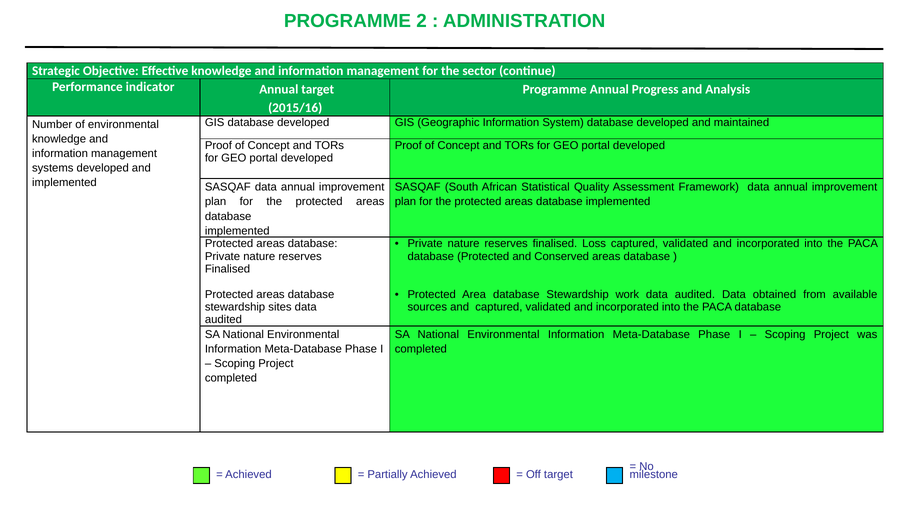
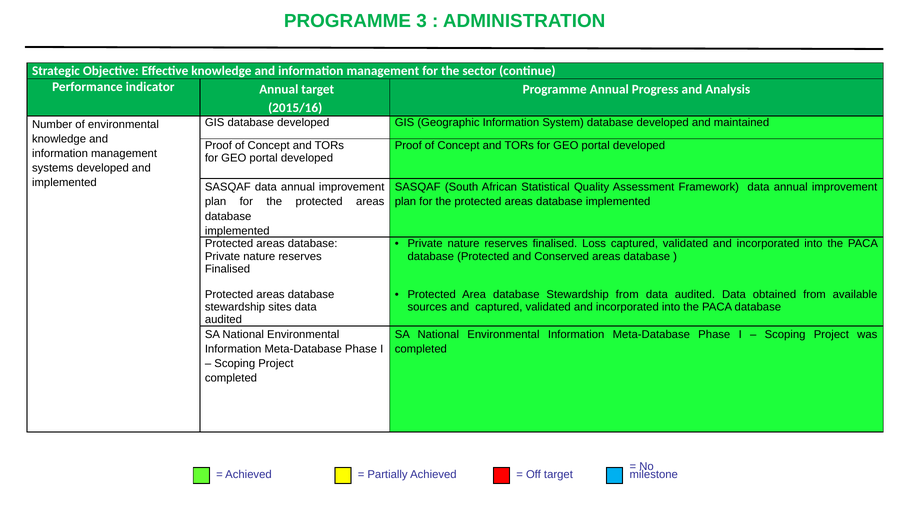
2: 2 -> 3
Stewardship work: work -> from
